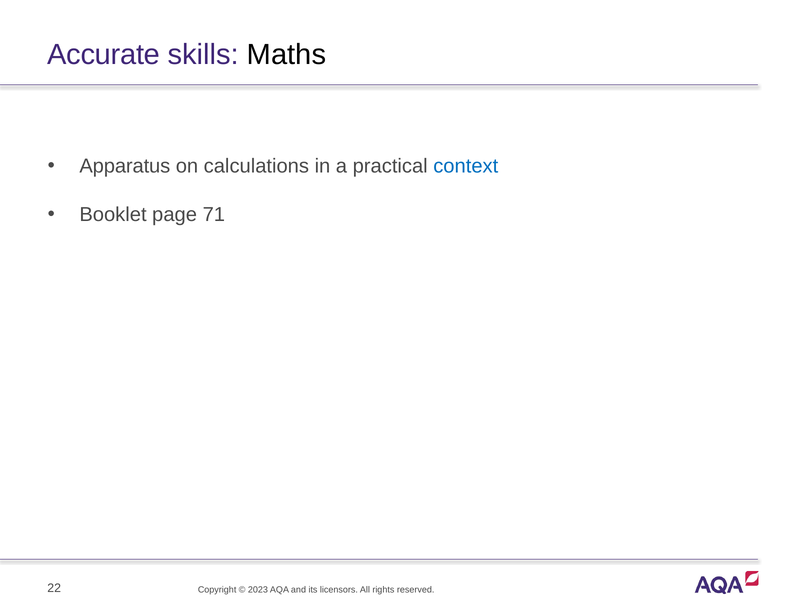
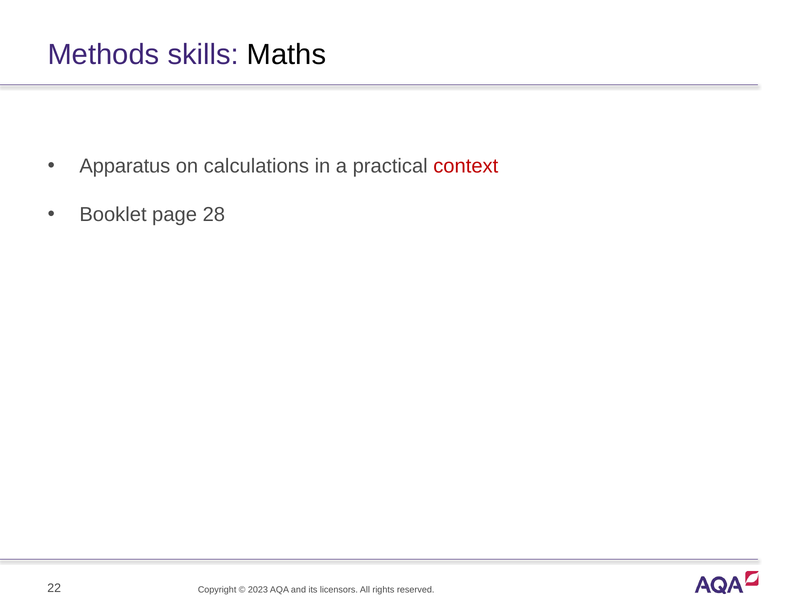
Accurate: Accurate -> Methods
context colour: blue -> red
71: 71 -> 28
